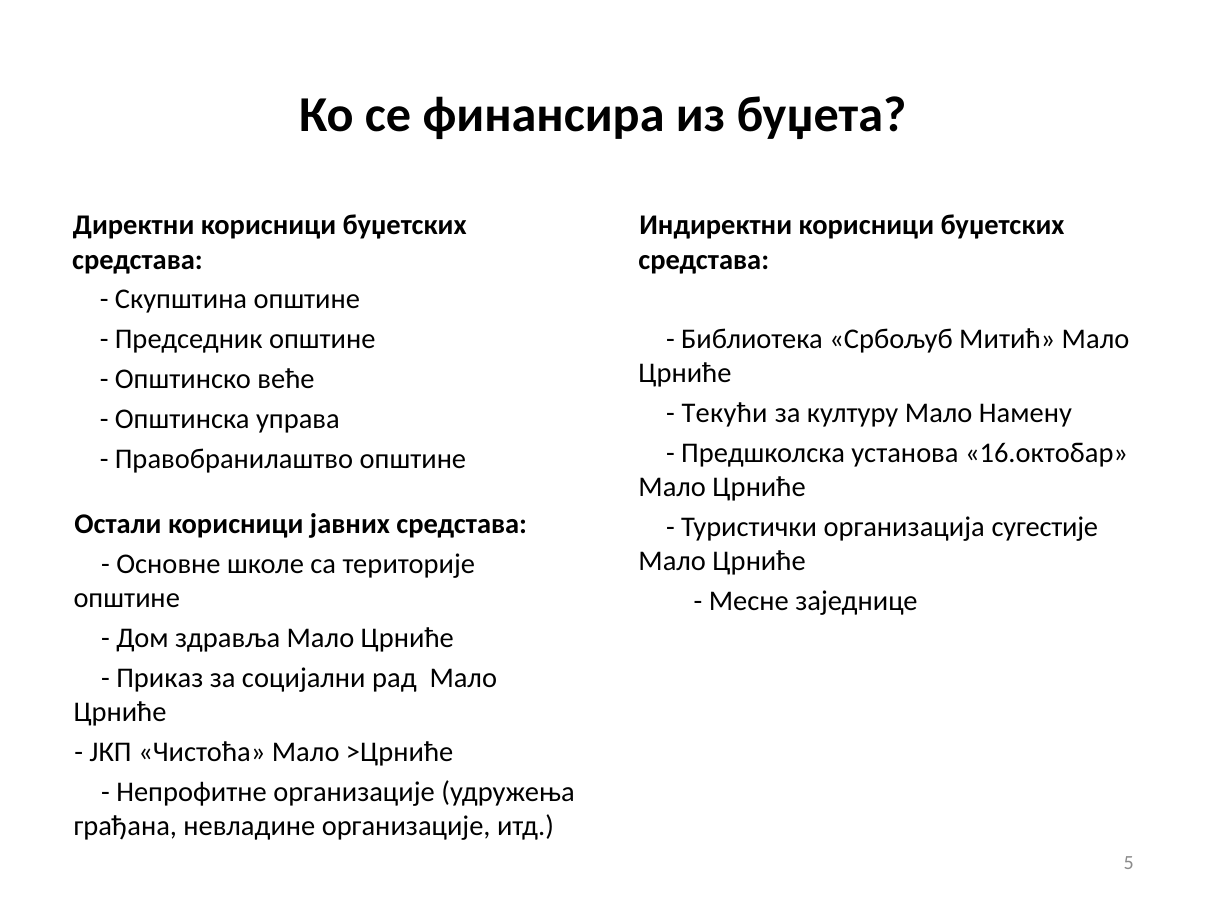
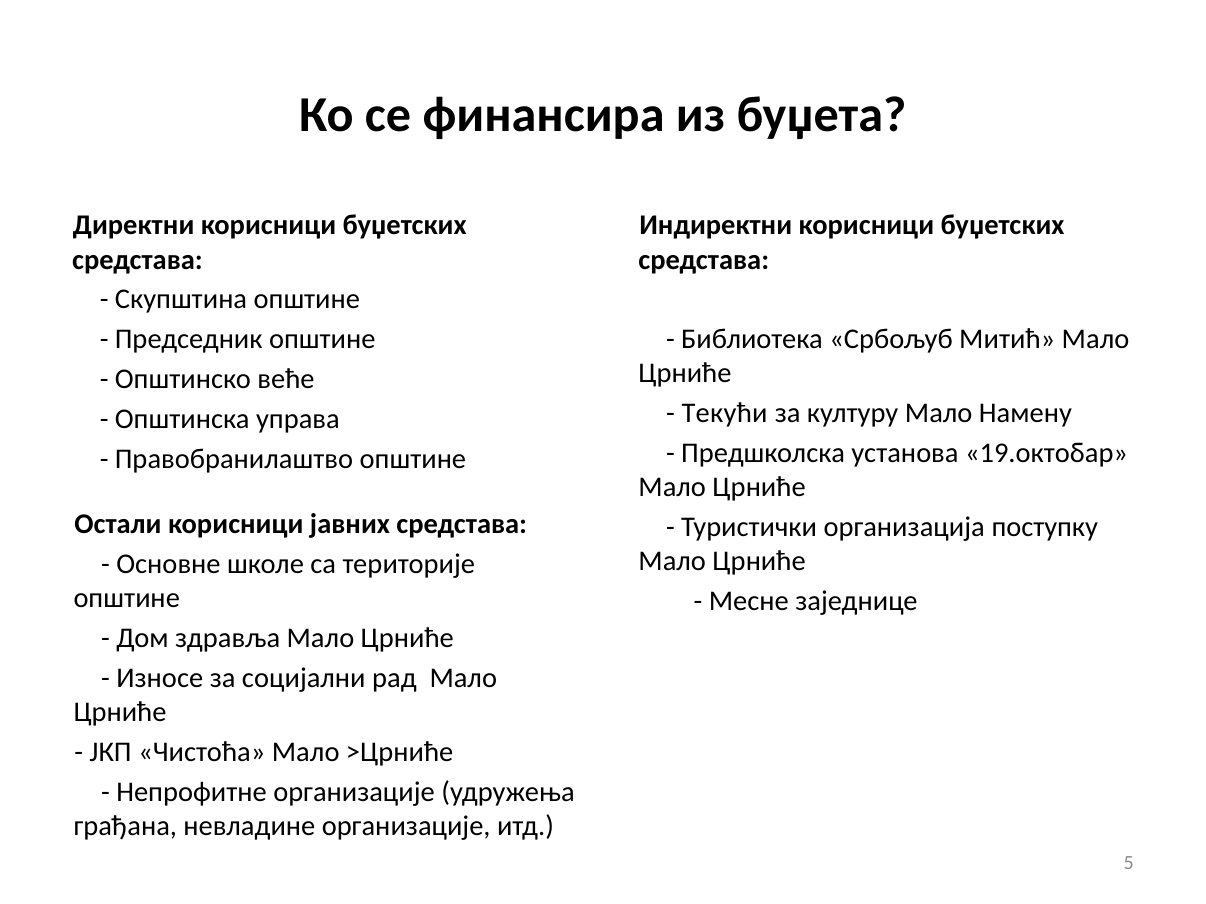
16.октобар: 16.октобар -> 19.октобар
сугестије: сугестије -> поступку
Приказ: Приказ -> Износе
